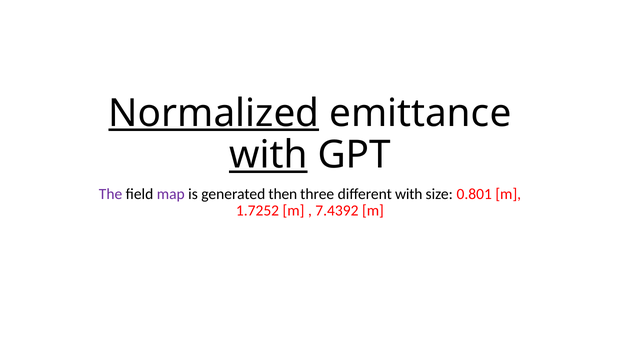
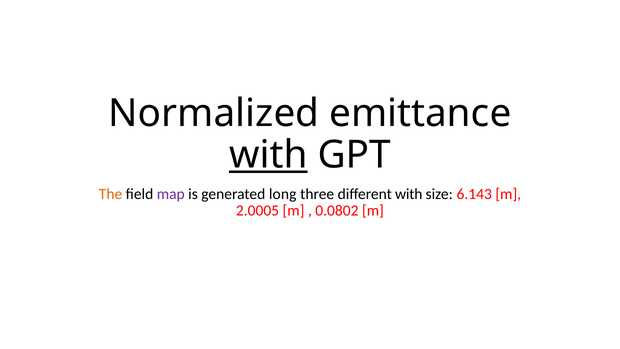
Normalized underline: present -> none
The colour: purple -> orange
then: then -> long
0.801: 0.801 -> 6.143
1.7252: 1.7252 -> 2.0005
7.4392: 7.4392 -> 0.0802
